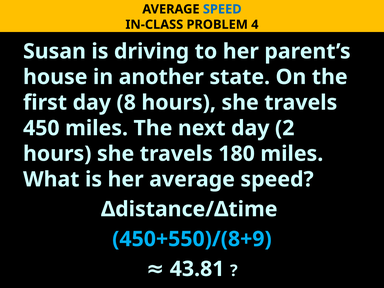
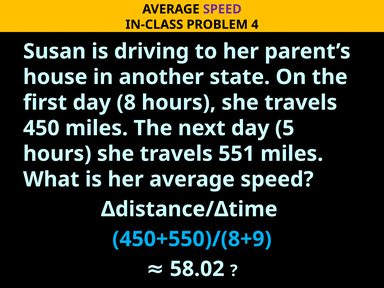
SPEED at (222, 9) colour: blue -> purple
2: 2 -> 5
180: 180 -> 551
43.81: 43.81 -> 58.02
